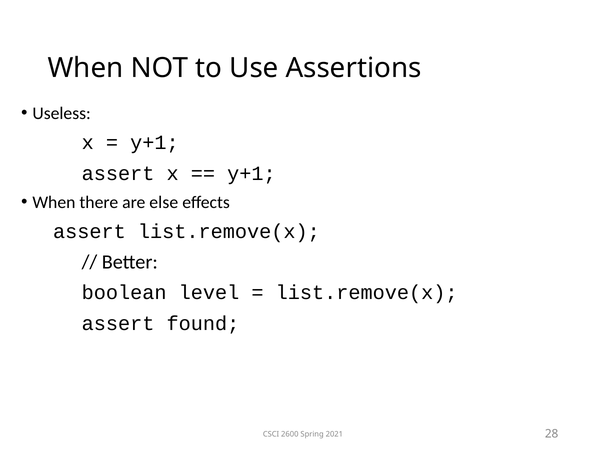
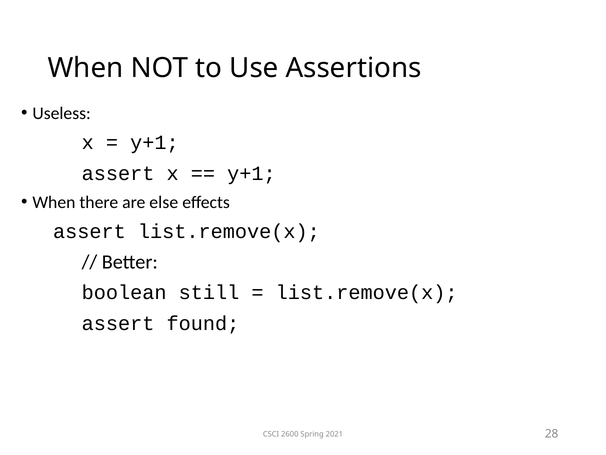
level: level -> still
